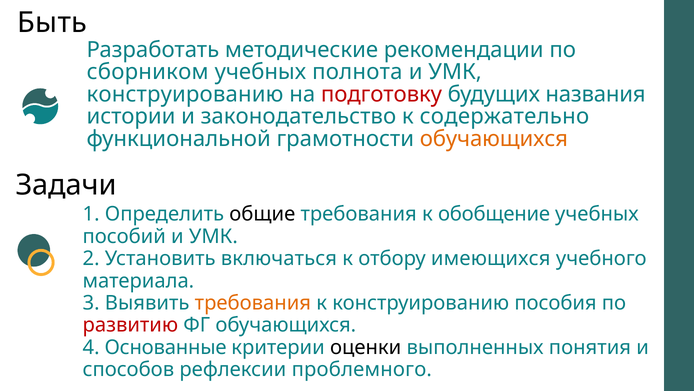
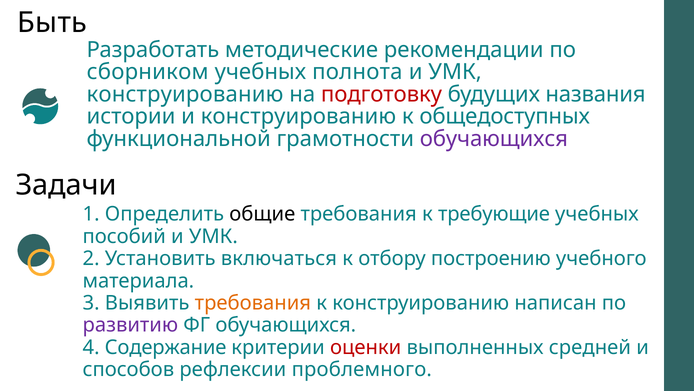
и законодательство: законодательство -> конструированию
содержательно: содержательно -> общедоступных
обучающихся at (494, 138) colour: orange -> purple
обобщение: обобщение -> требующие
имеющихся: имеющихся -> построению
пособия: пособия -> написан
развитию colour: red -> purple
Основанные: Основанные -> Содержание
оценки colour: black -> red
понятия: понятия -> средней
